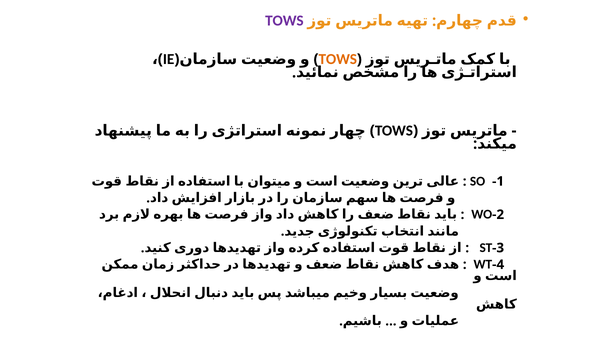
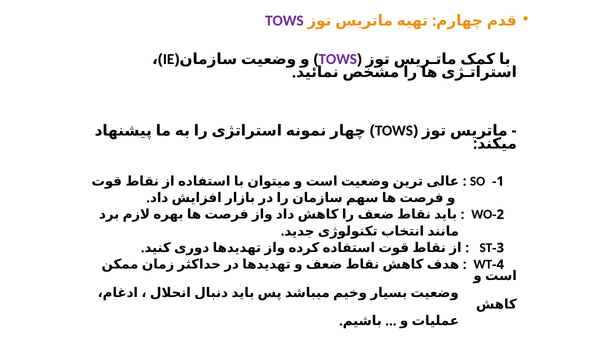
TOWS at (338, 59) colour: orange -> purple
